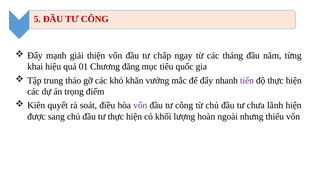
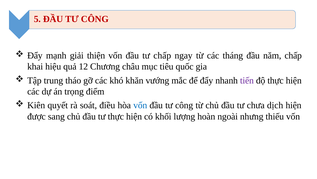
năm từng: từng -> chấp
01: 01 -> 12
đăng: đăng -> châu
vốn at (140, 105) colour: purple -> blue
lãnh: lãnh -> dịch
